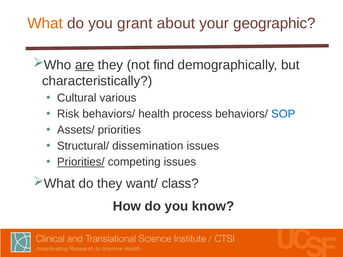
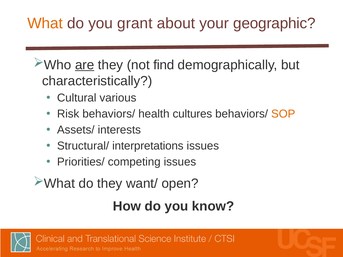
process: process -> cultures
SOP colour: blue -> orange
priorities: priorities -> interests
dissemination: dissemination -> interpretations
Priorities/ underline: present -> none
class: class -> open
